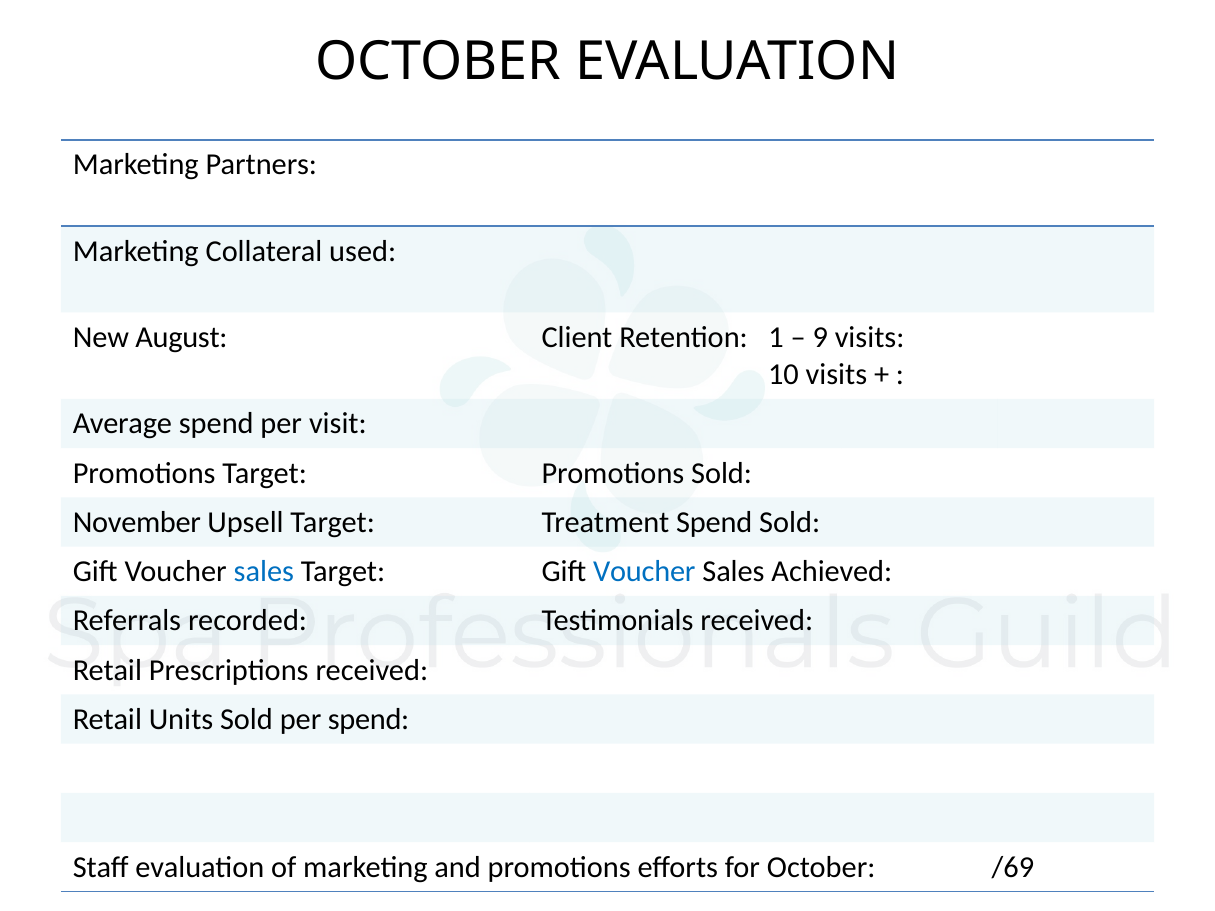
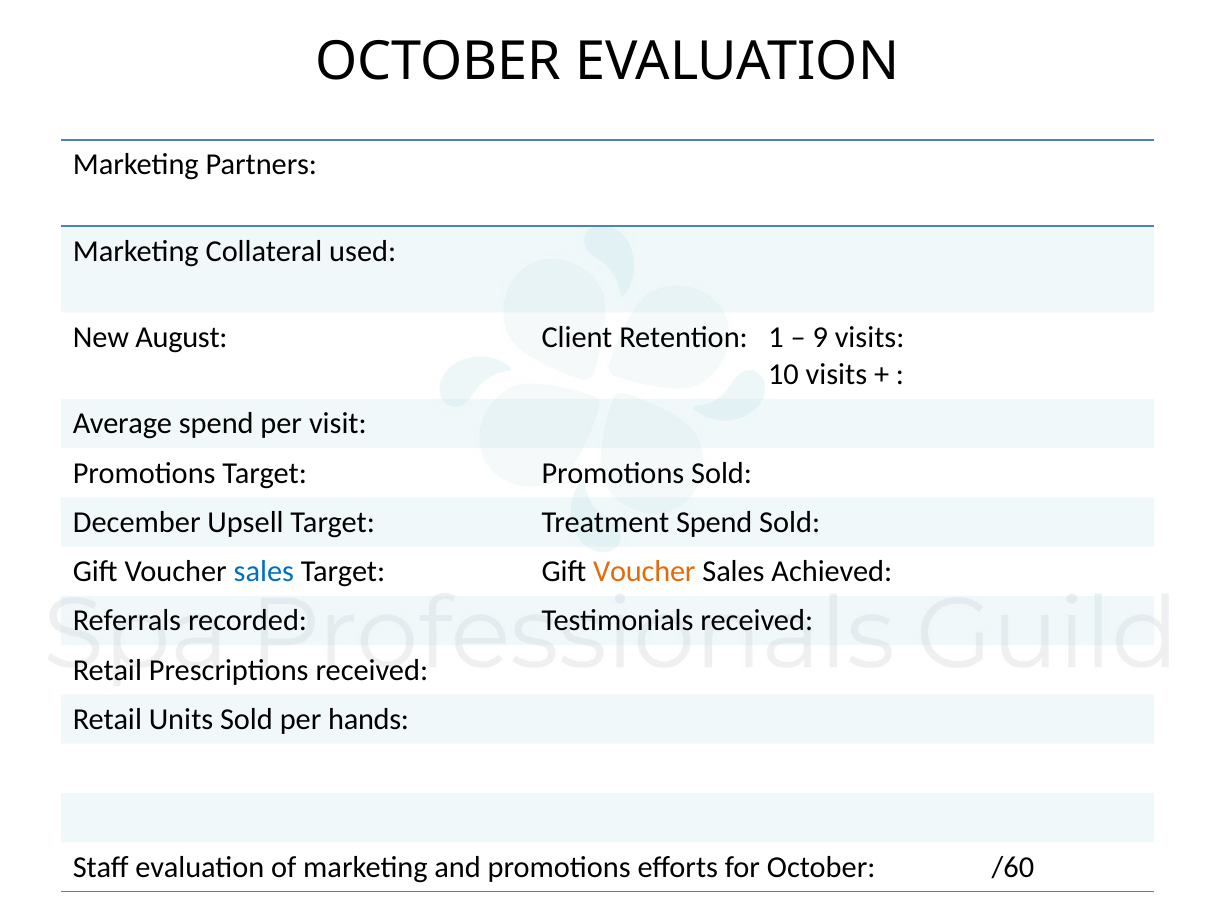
November: November -> December
Voucher at (644, 572) colour: blue -> orange
per spend: spend -> hands
/69: /69 -> /60
